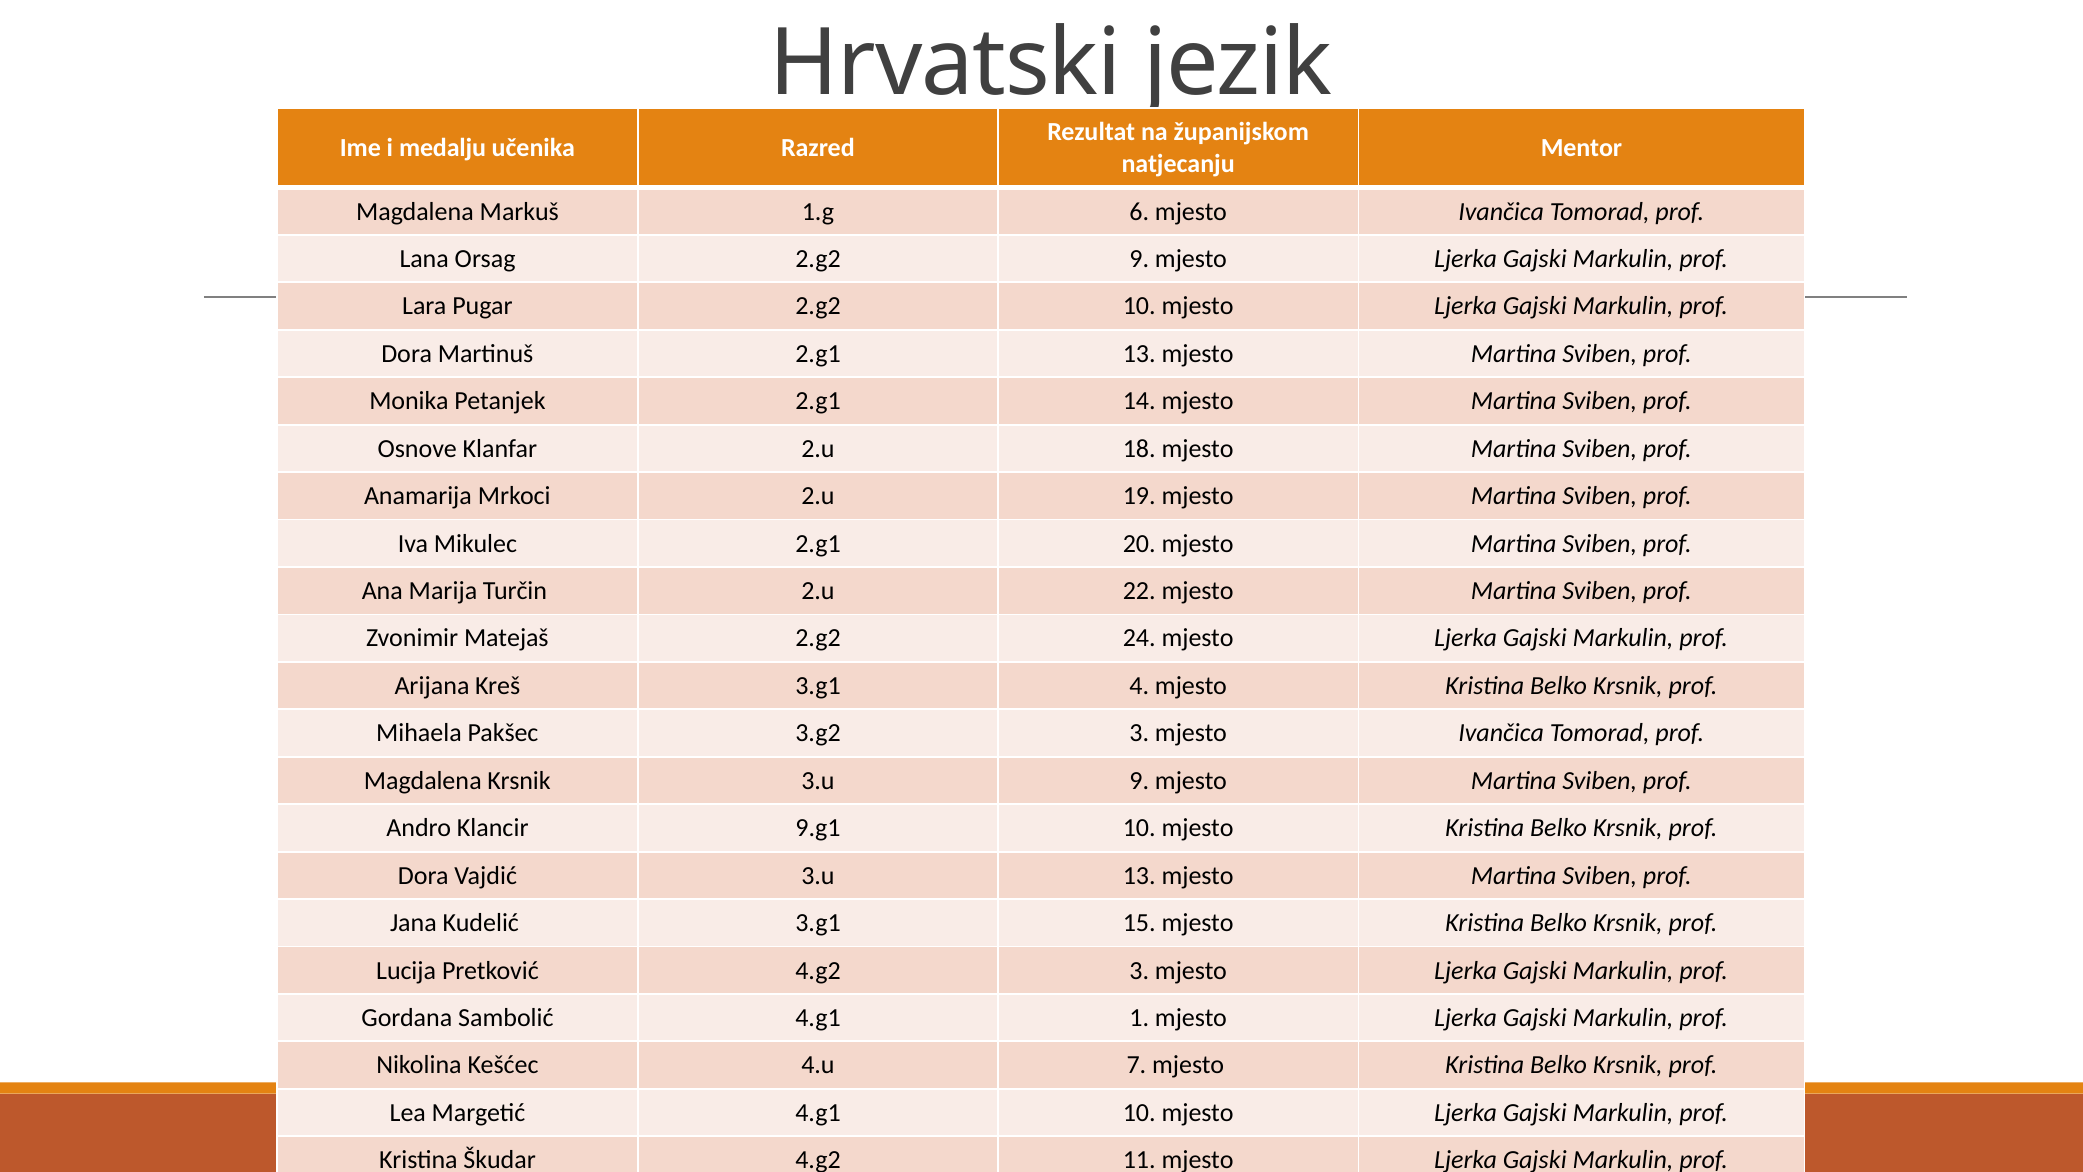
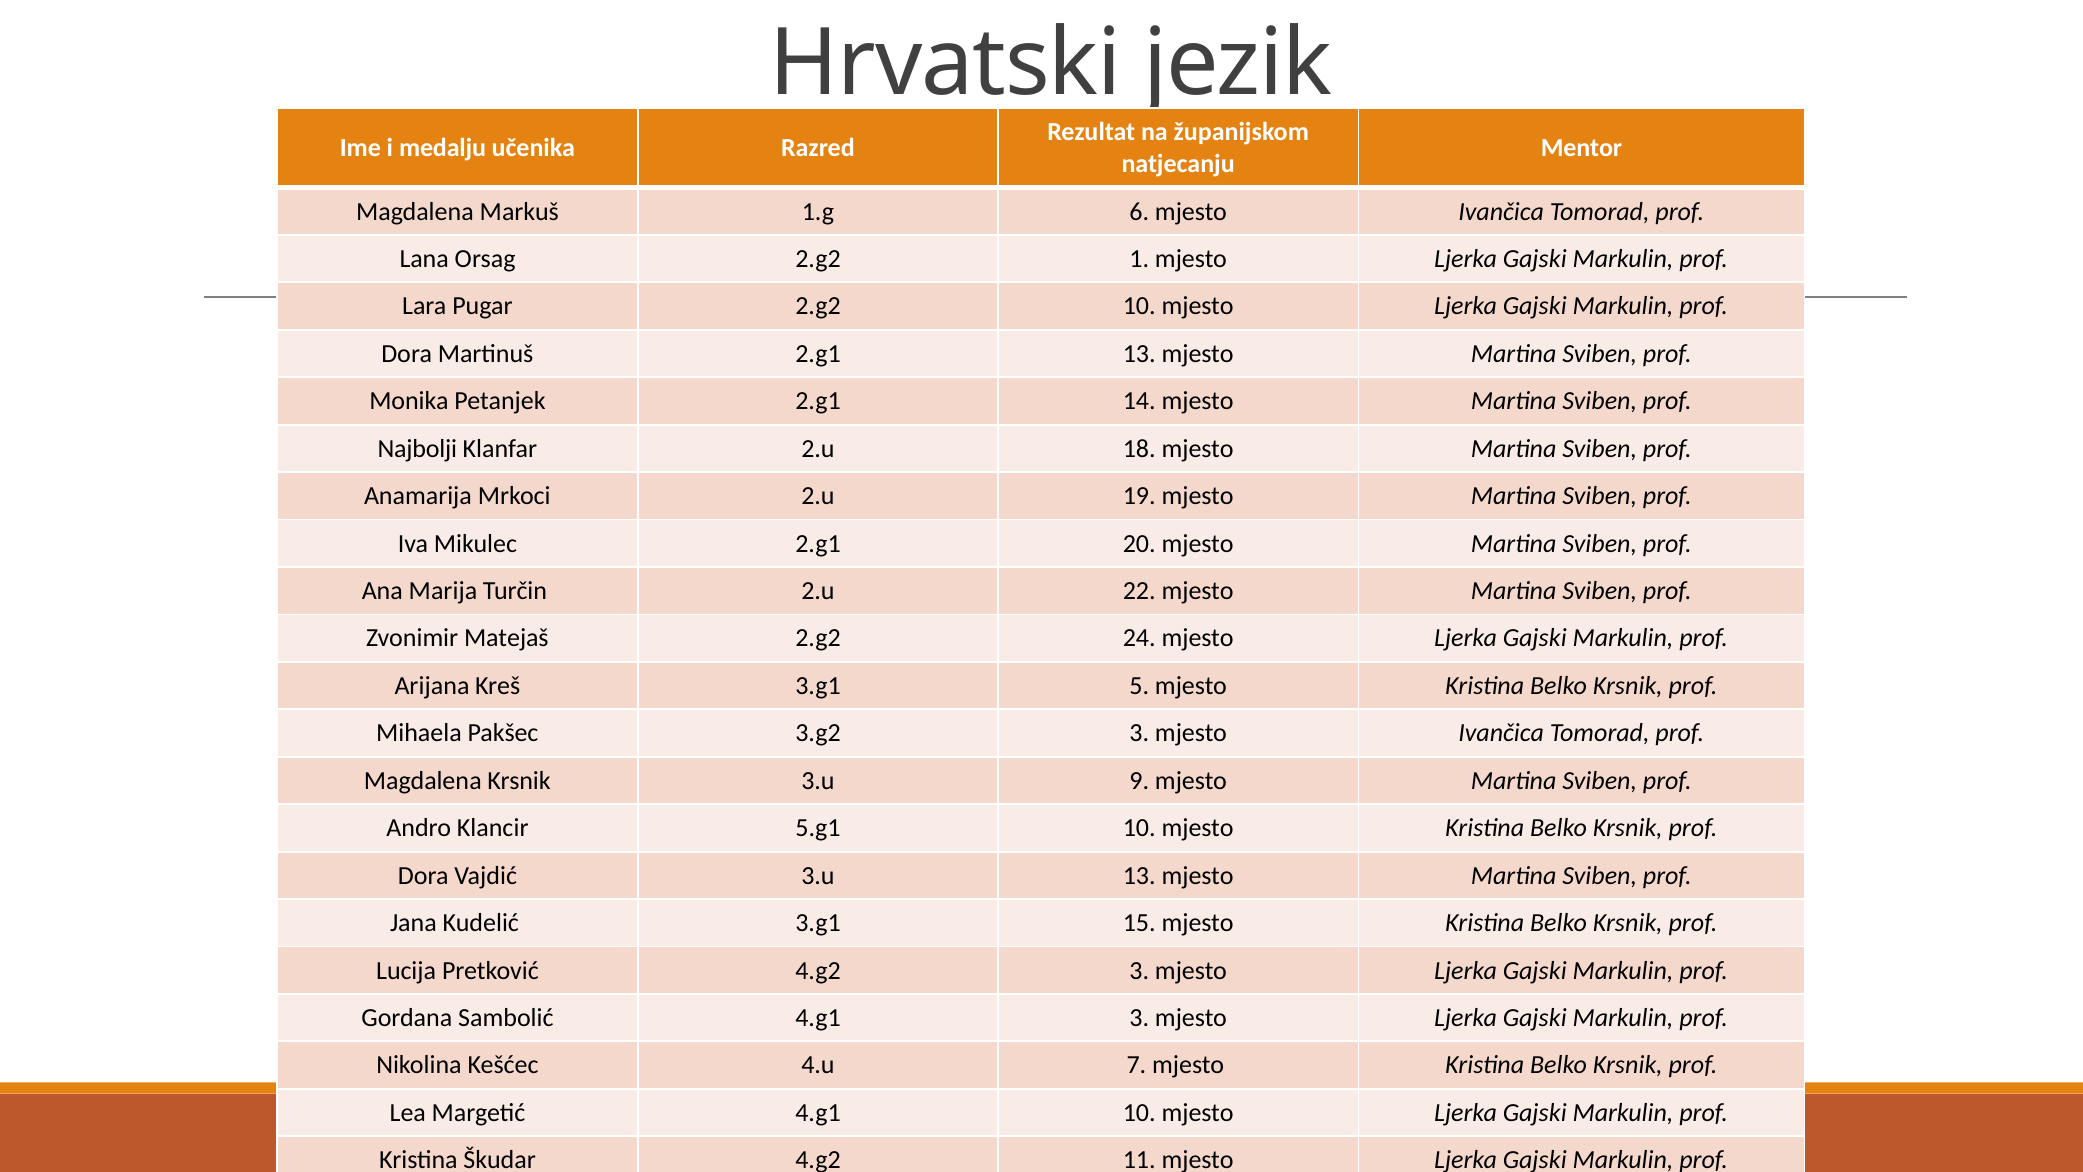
2.g2 9: 9 -> 1
Osnove: Osnove -> Najbolji
4: 4 -> 5
9.g1: 9.g1 -> 5.g1
4.g1 1: 1 -> 3
